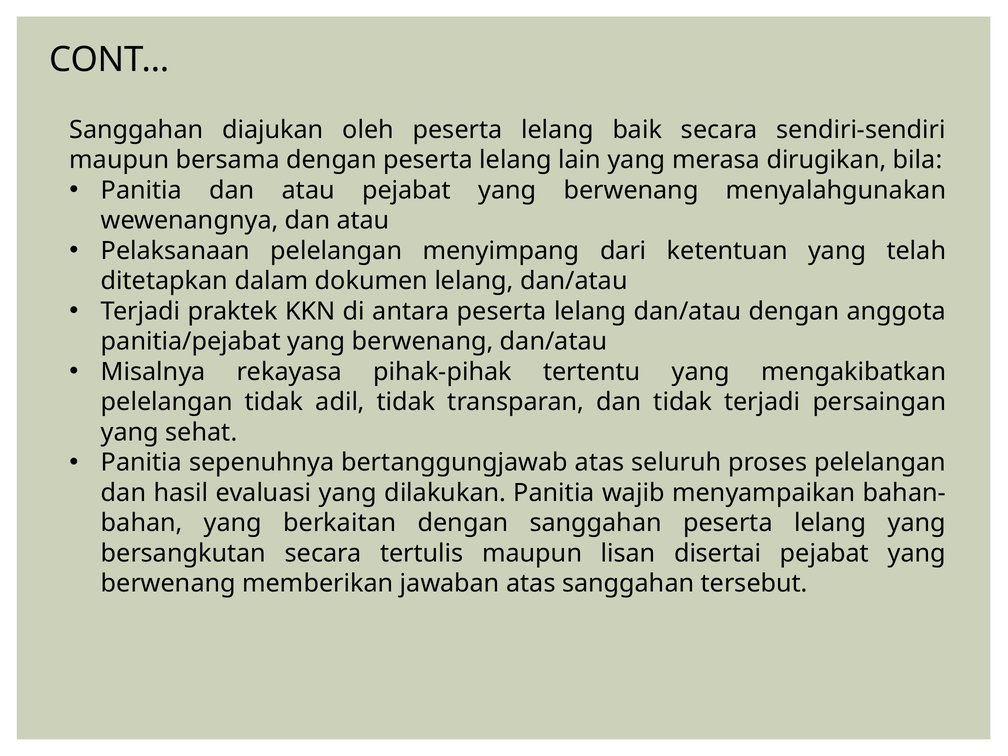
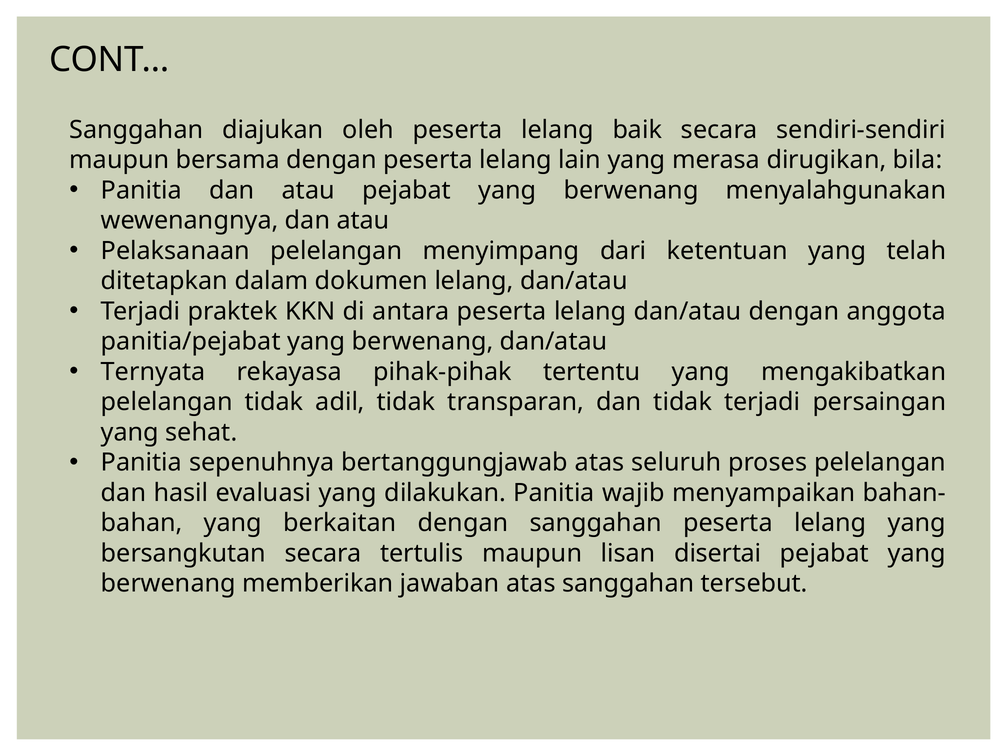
Misalnya: Misalnya -> Ternyata
